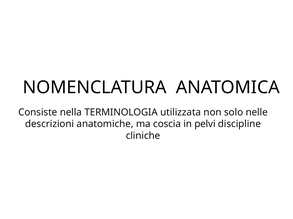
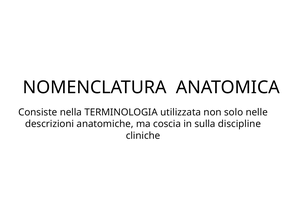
pelvi: pelvi -> sulla
